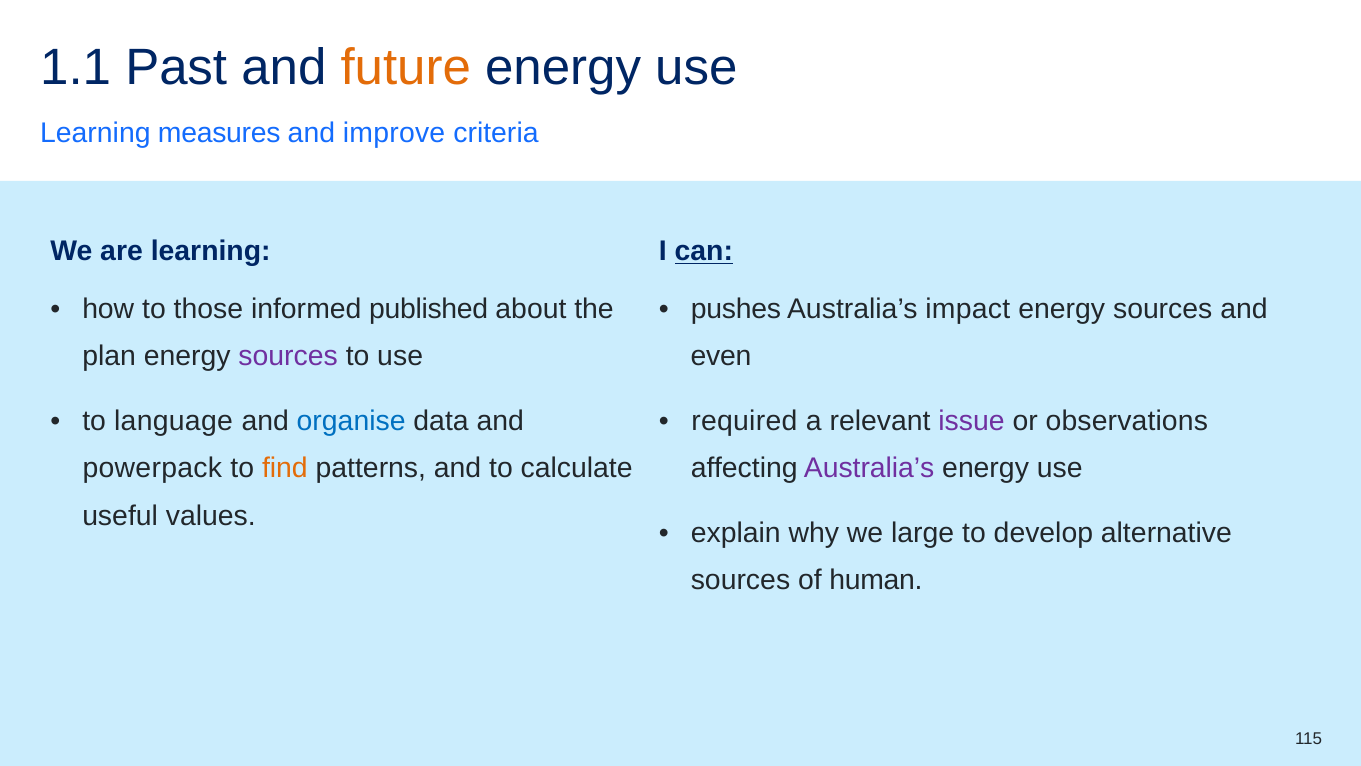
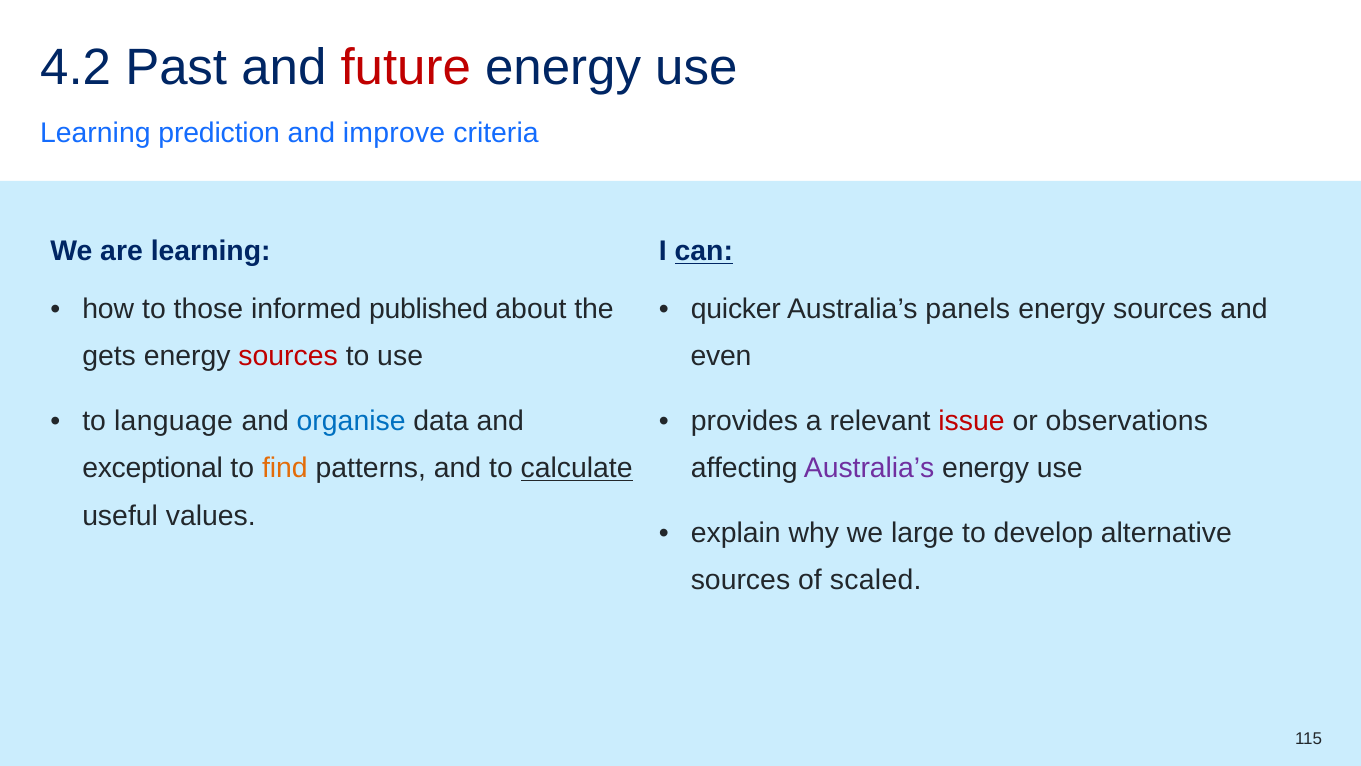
1.1: 1.1 -> 4.2
future colour: orange -> red
measures: measures -> prediction
pushes: pushes -> quicker
impact: impact -> panels
plan: plan -> gets
sources at (288, 356) colour: purple -> red
required: required -> provides
issue colour: purple -> red
powerpack: powerpack -> exceptional
calculate underline: none -> present
human: human -> scaled
